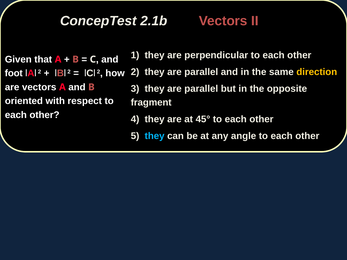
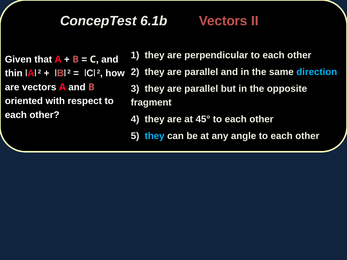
2.1b: 2.1b -> 6.1b
direction colour: yellow -> light blue
foot: foot -> thin
